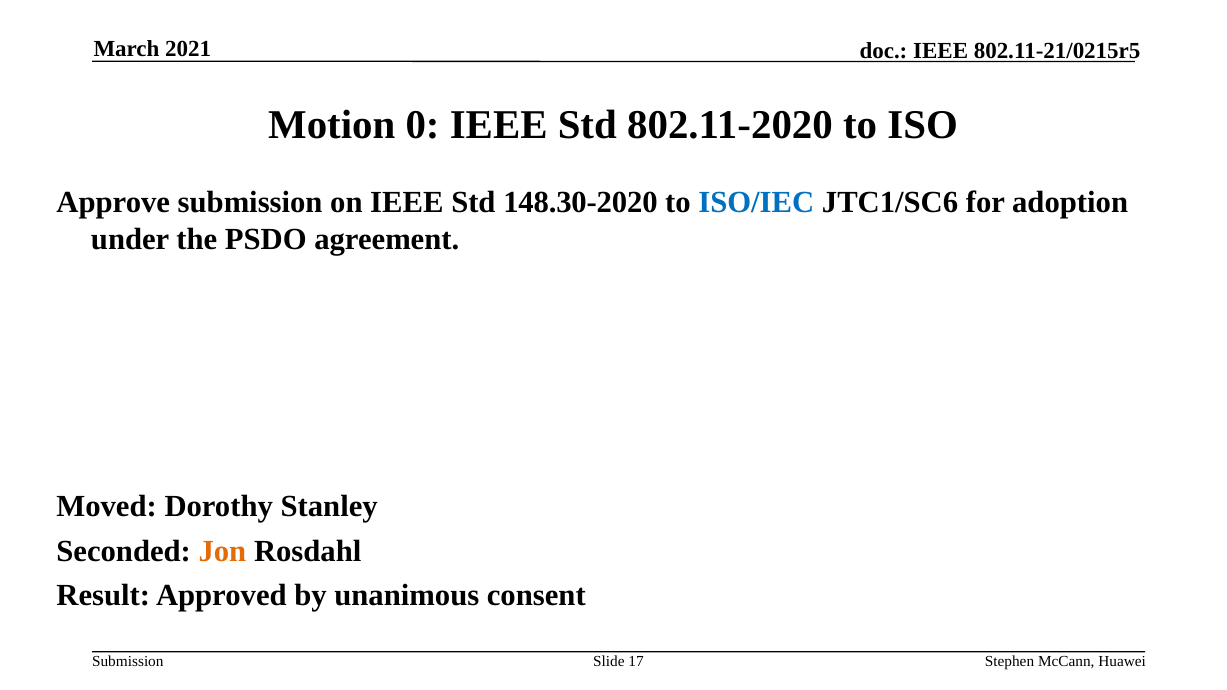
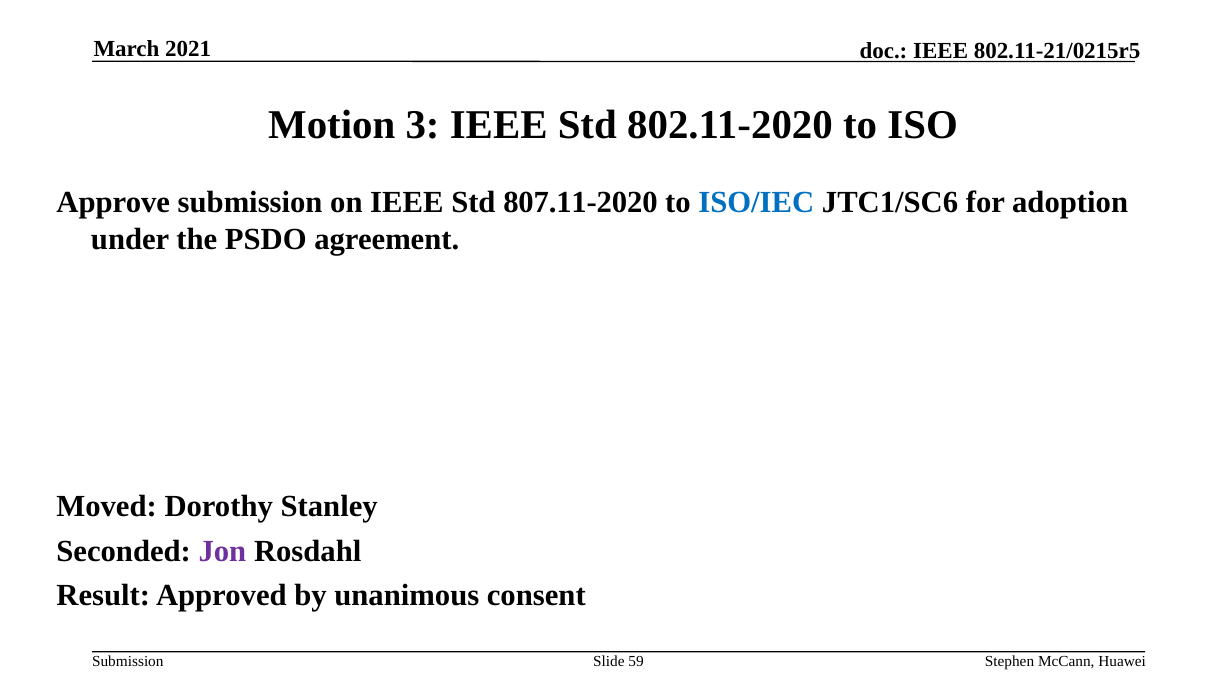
0: 0 -> 3
148.30-2020: 148.30-2020 -> 807.11-2020
Jon colour: orange -> purple
17: 17 -> 59
